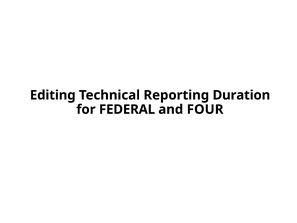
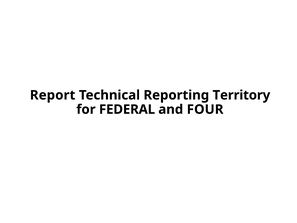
Editing: Editing -> Report
Duration: Duration -> Territory
